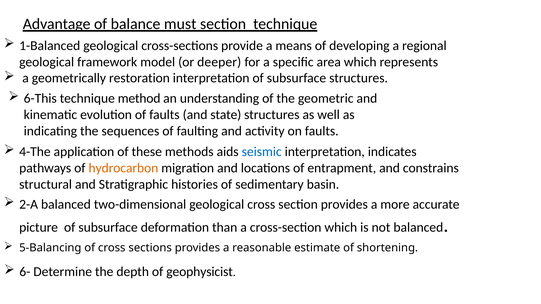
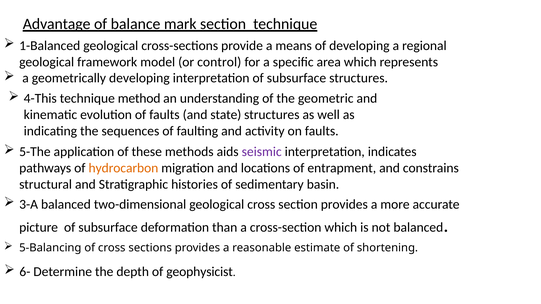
must: must -> mark
deeper: deeper -> control
geometrically restoration: restoration -> developing
6-This: 6-This -> 4-This
4-The: 4-The -> 5-The
seismic colour: blue -> purple
2-A: 2-A -> 3-A
